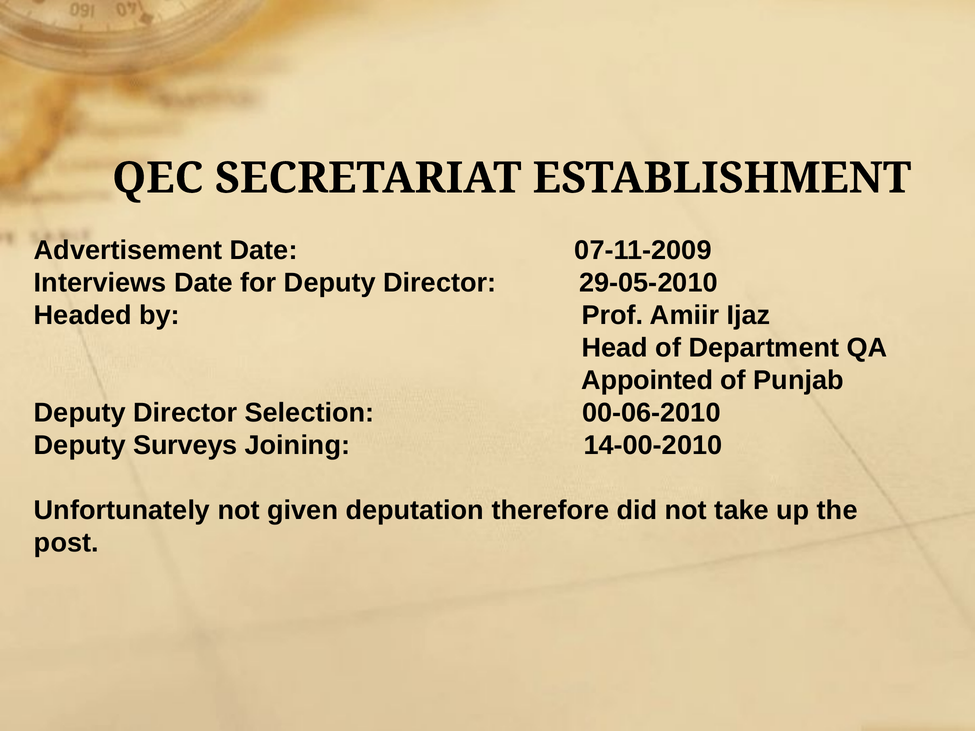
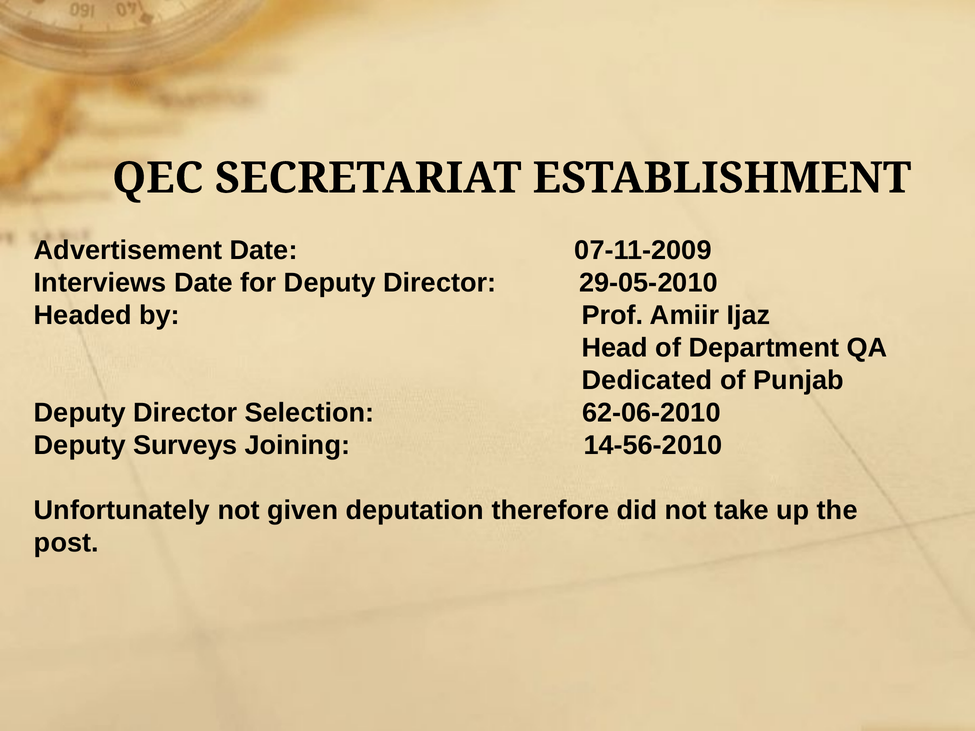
Appointed: Appointed -> Dedicated
00-06-2010: 00-06-2010 -> 62-06-2010
14-00-2010: 14-00-2010 -> 14-56-2010
